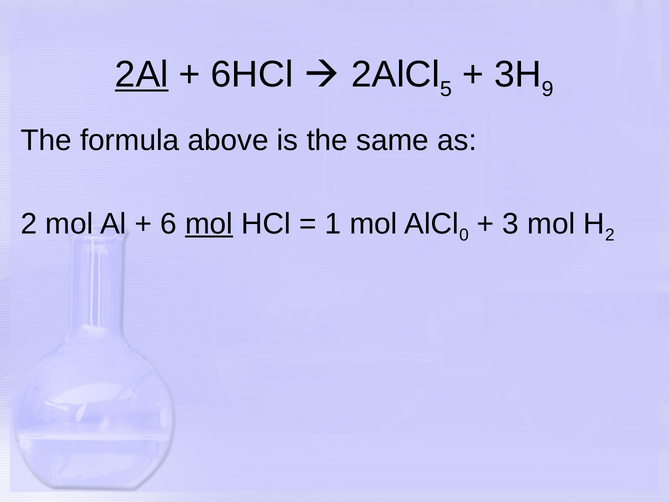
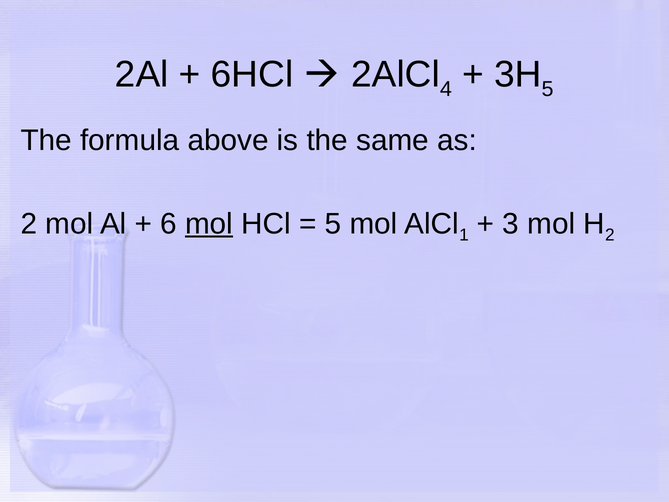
2Al underline: present -> none
5: 5 -> 4
9 at (548, 89): 9 -> 5
1 at (333, 224): 1 -> 5
0: 0 -> 1
